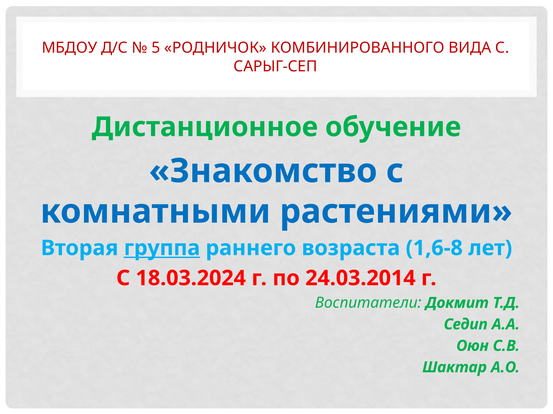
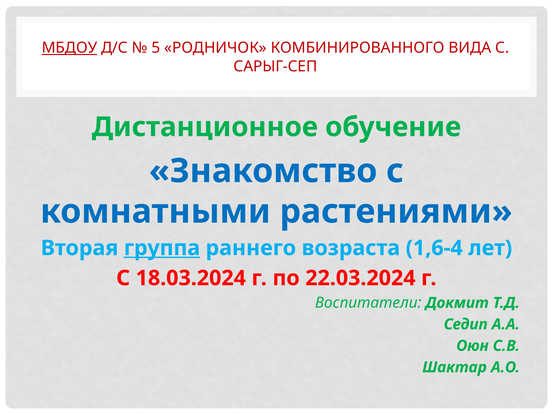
МБДОУ underline: none -> present
1,6-8: 1,6-8 -> 1,6-4
24.03.2014: 24.03.2014 -> 22.03.2024
